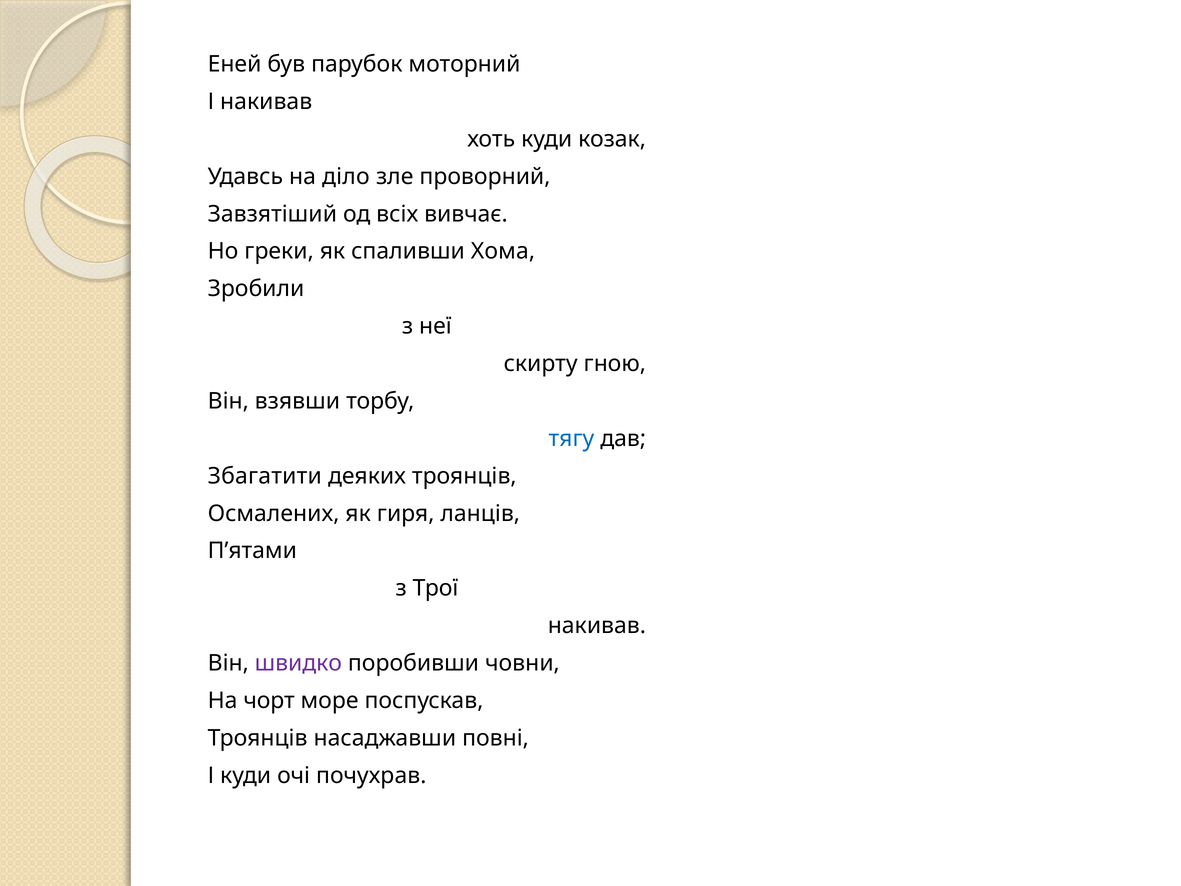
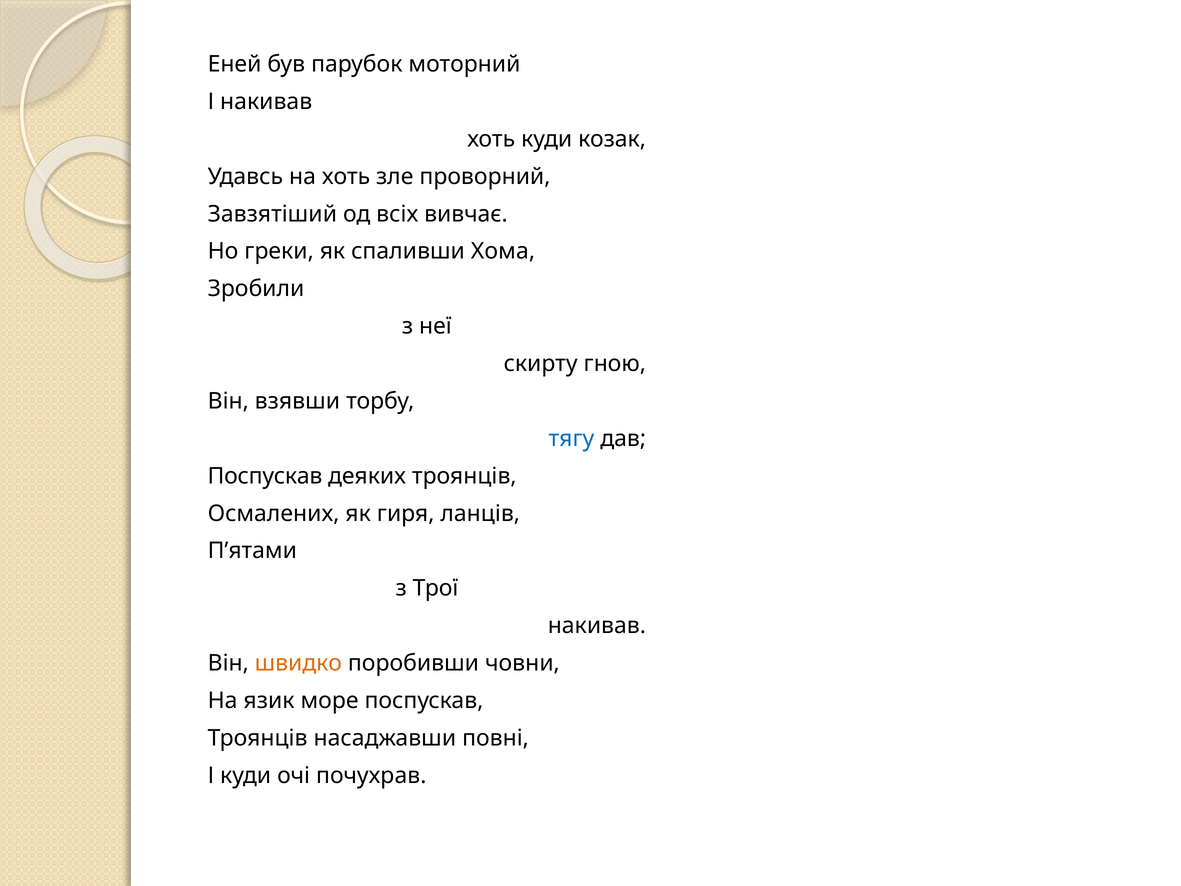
на діло: діло -> хоть
Збагатити at (265, 476): Збагатити -> Поспускав
швидко colour: purple -> orange
чорт: чорт -> язик
